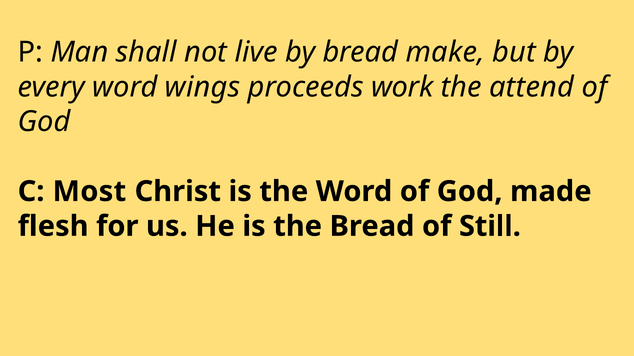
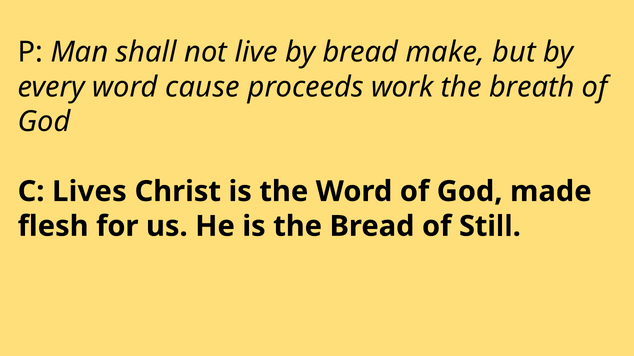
wings: wings -> cause
attend: attend -> breath
Most: Most -> Lives
